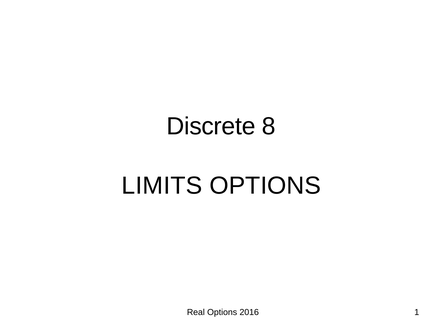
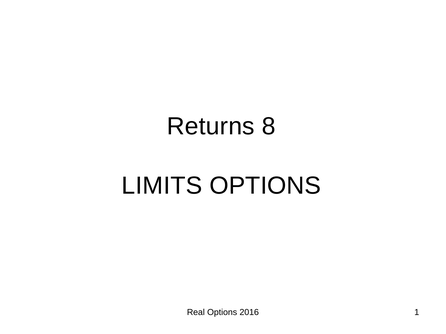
Discrete: Discrete -> Returns
